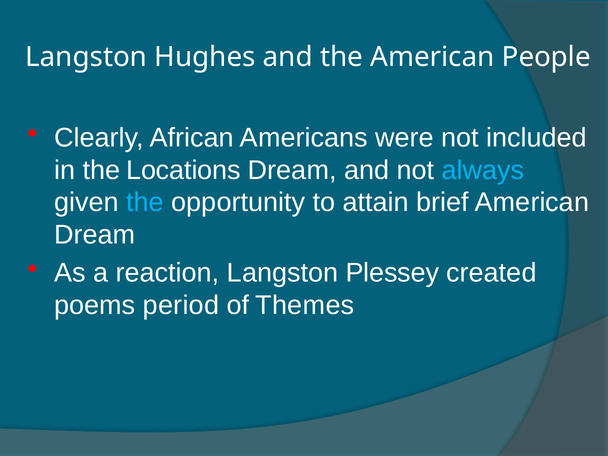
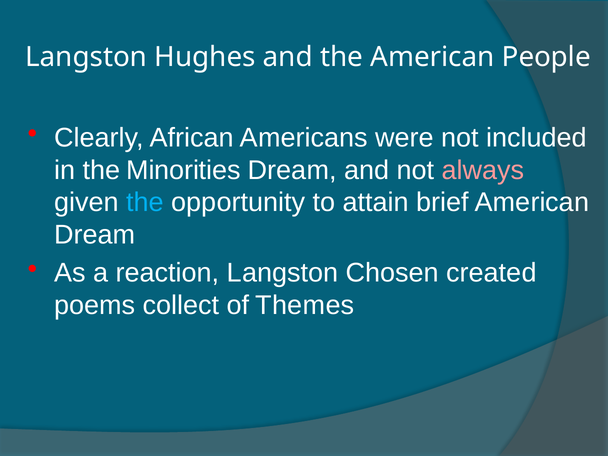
Locations: Locations -> Minorities
always colour: light blue -> pink
Plessey: Plessey -> Chosen
period: period -> collect
